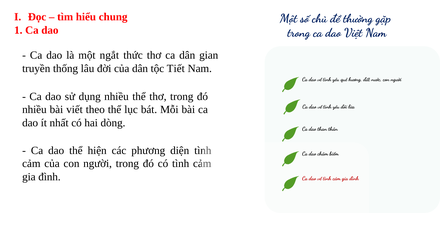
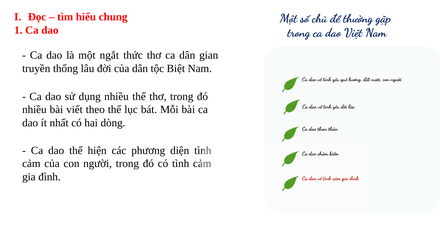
Tiết: Tiết -> Biệt
